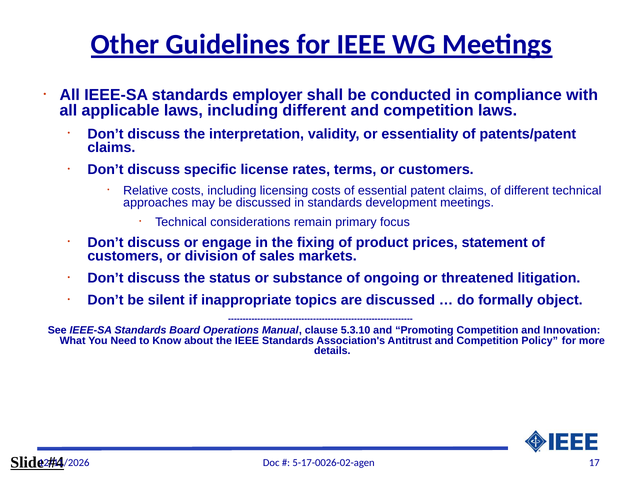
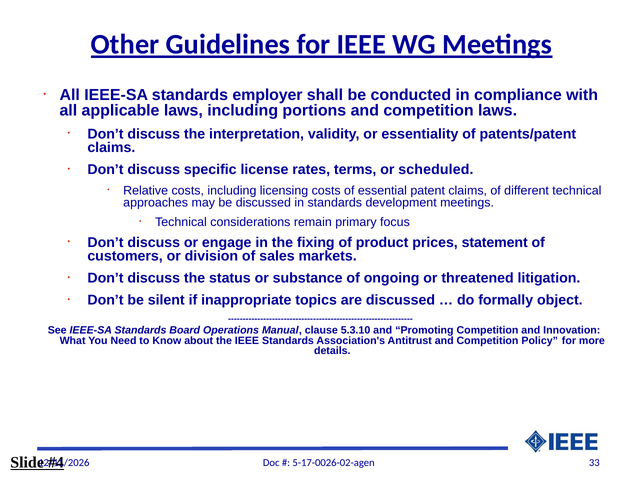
including different: different -> portions
or customers: customers -> scheduled
17: 17 -> 33
